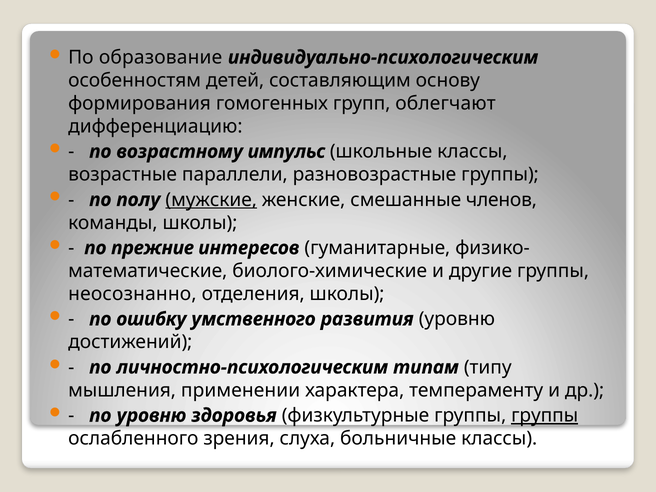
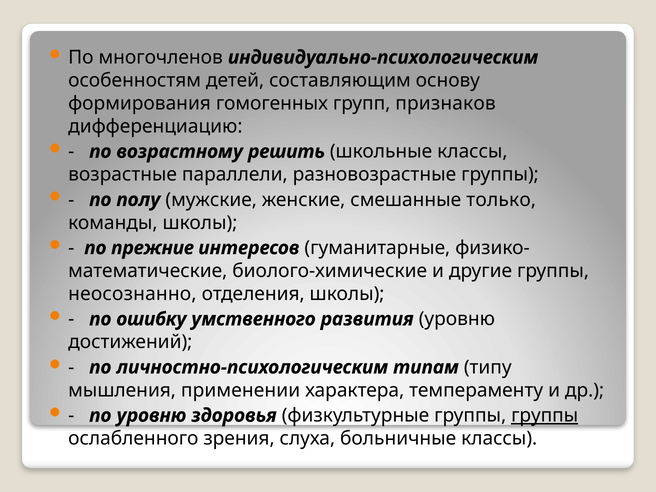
образование: образование -> многочленов
облегчают: облегчают -> признаков
импульс: импульс -> решить
мужские underline: present -> none
членов: членов -> только
